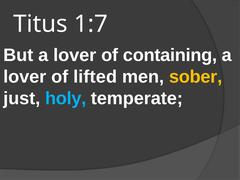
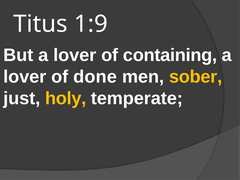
1:7: 1:7 -> 1:9
lifted: lifted -> done
holy colour: light blue -> yellow
